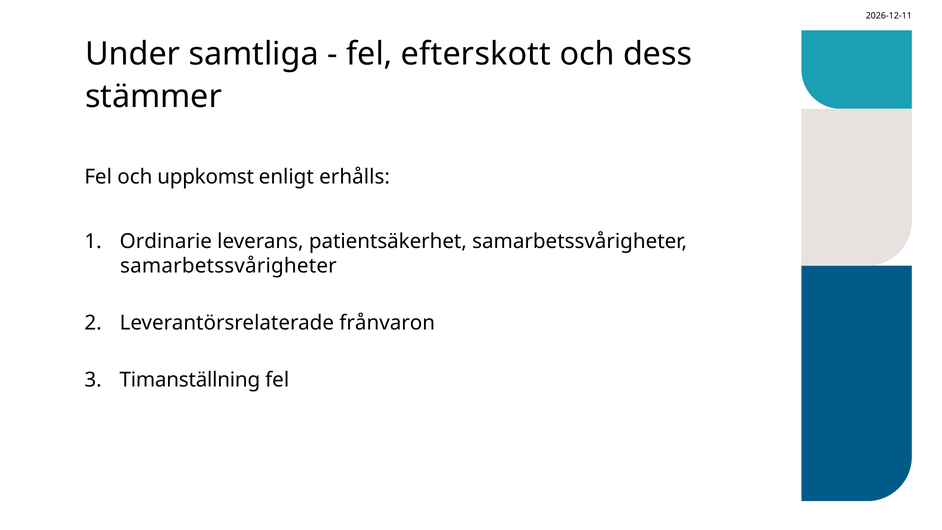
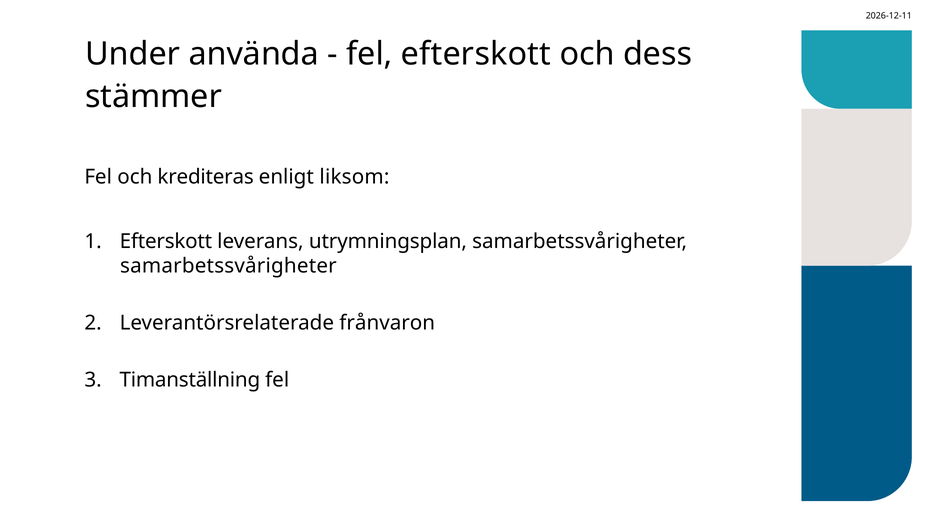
samtliga: samtliga -> använda
uppkomst: uppkomst -> krediteras
erhålls: erhålls -> liksom
Ordinarie at (166, 241): Ordinarie -> Efterskott
patientsäkerhet: patientsäkerhet -> utrymningsplan
